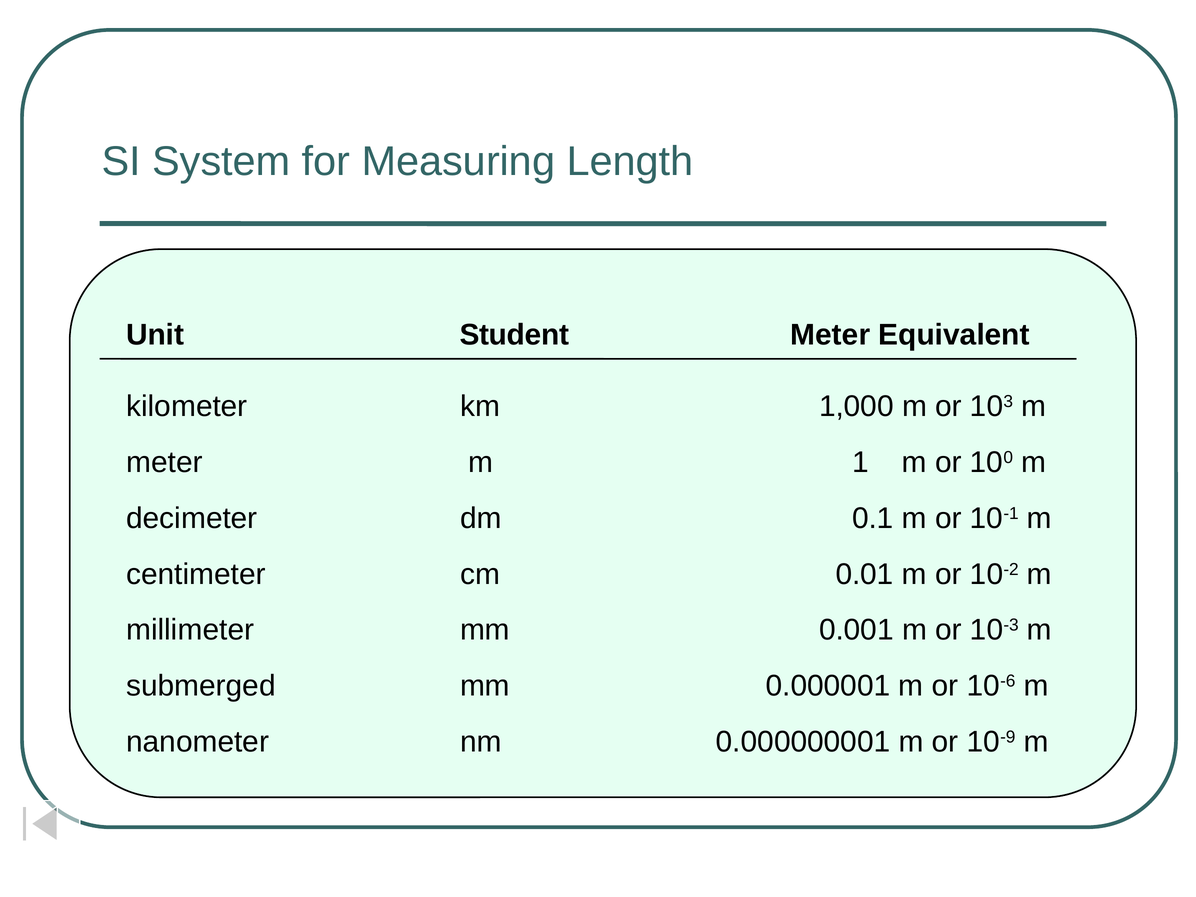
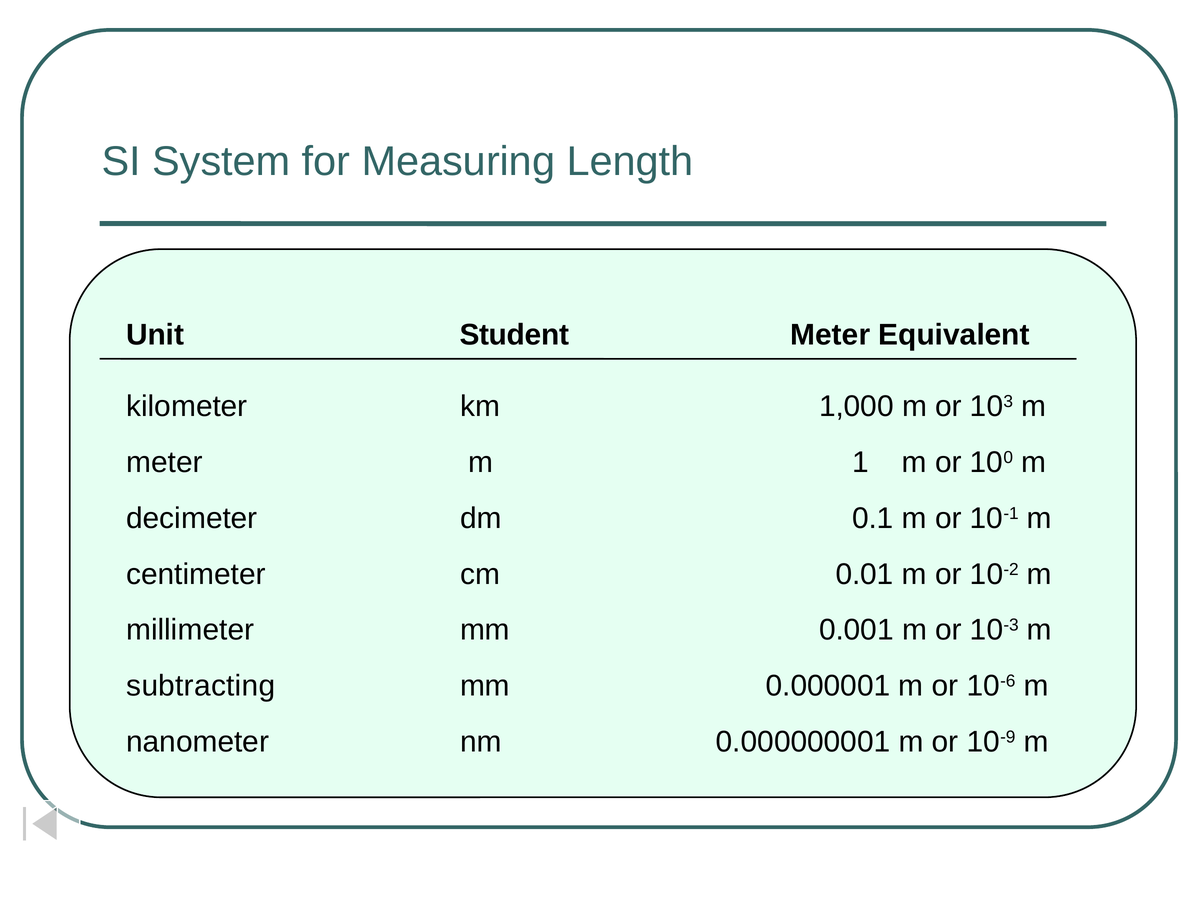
submerged: submerged -> subtracting
